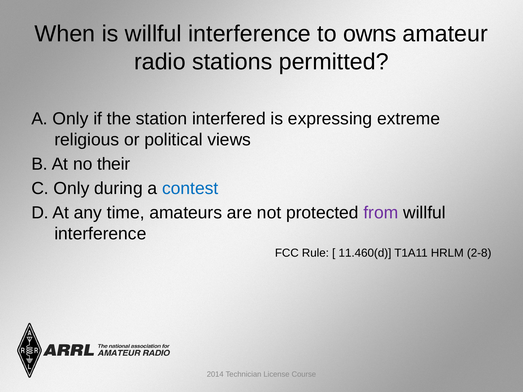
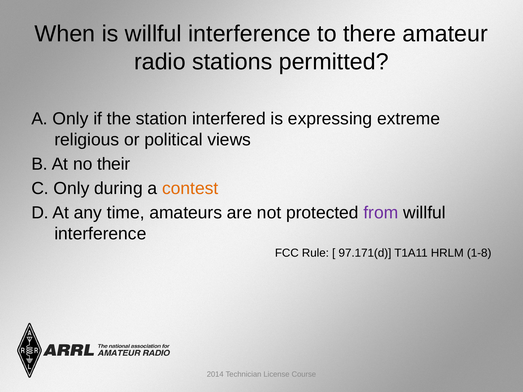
owns: owns -> there
contest colour: blue -> orange
11.460(d: 11.460(d -> 97.171(d
2-8: 2-8 -> 1-8
